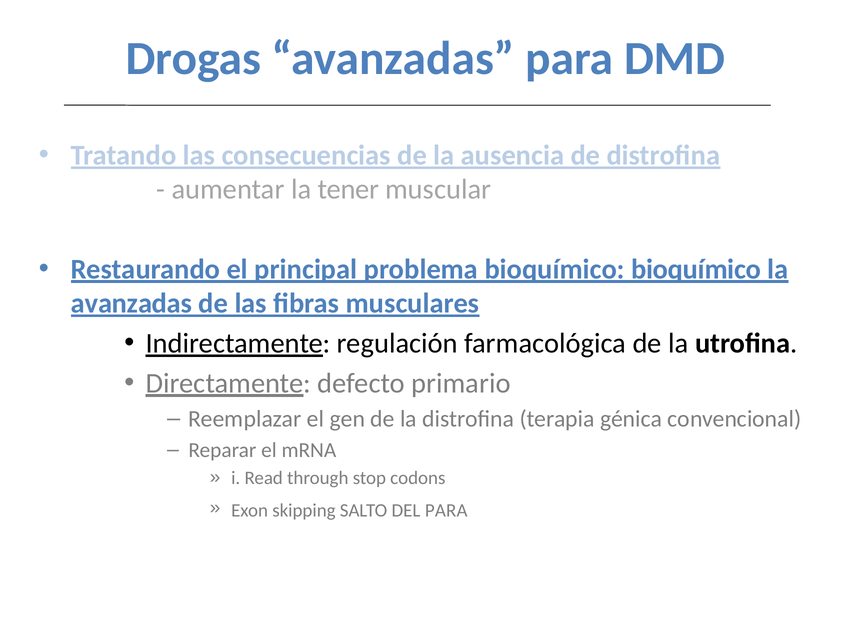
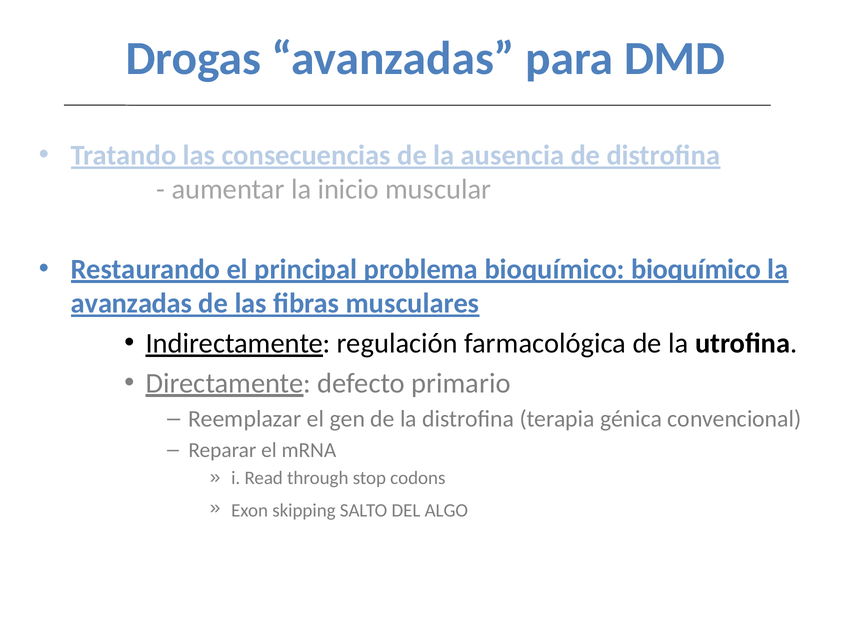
tener: tener -> inicio
DEL PARA: PARA -> ALGO
